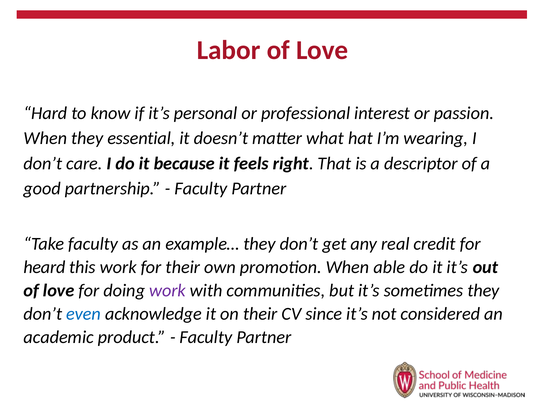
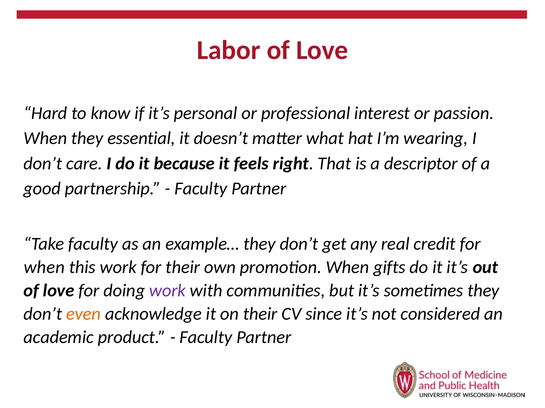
heard at (44, 268): heard -> when
able: able -> gifts
even colour: blue -> orange
